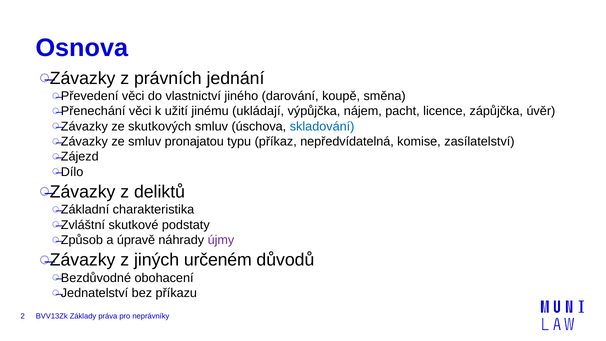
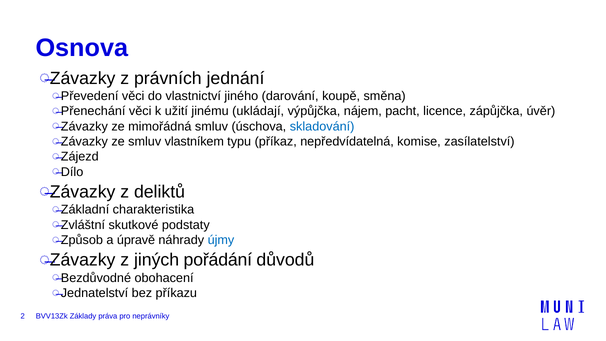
skutkových: skutkových -> mimořádná
pronajatou: pronajatou -> vlastníkem
újmy colour: purple -> blue
určeném: určeném -> pořádání
